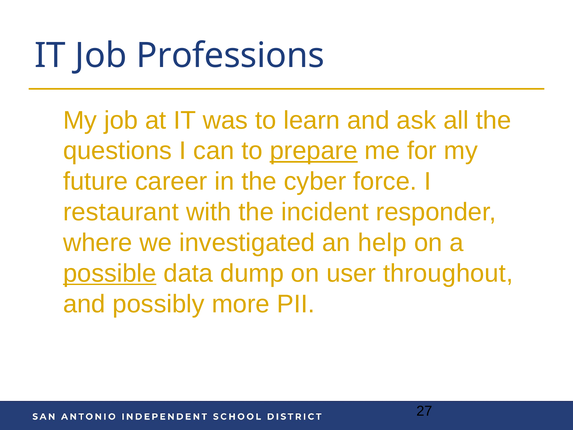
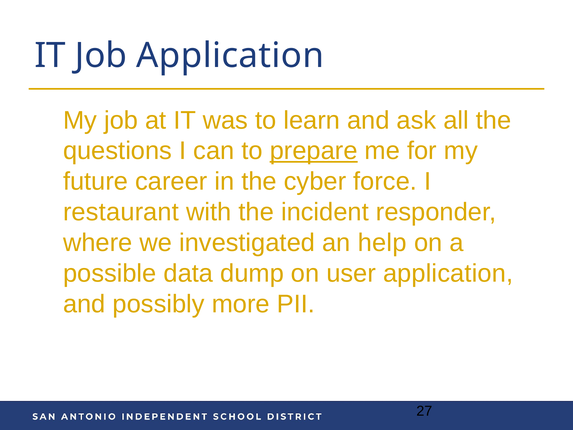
Job Professions: Professions -> Application
possible underline: present -> none
user throughout: throughout -> application
